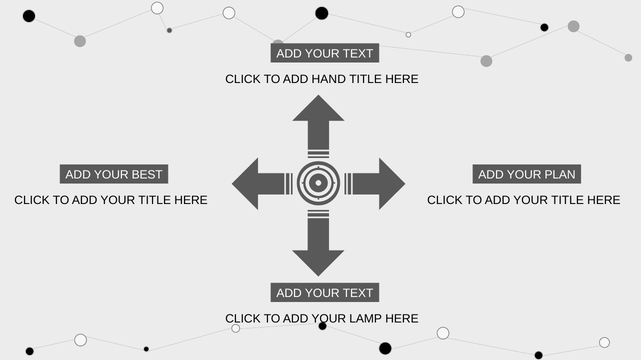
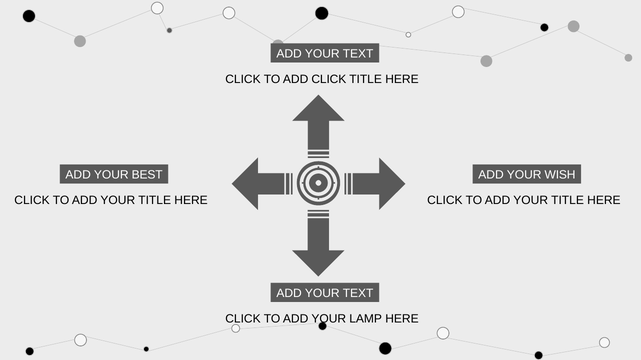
ADD HAND: HAND -> CLICK
PLAN: PLAN -> WISH
